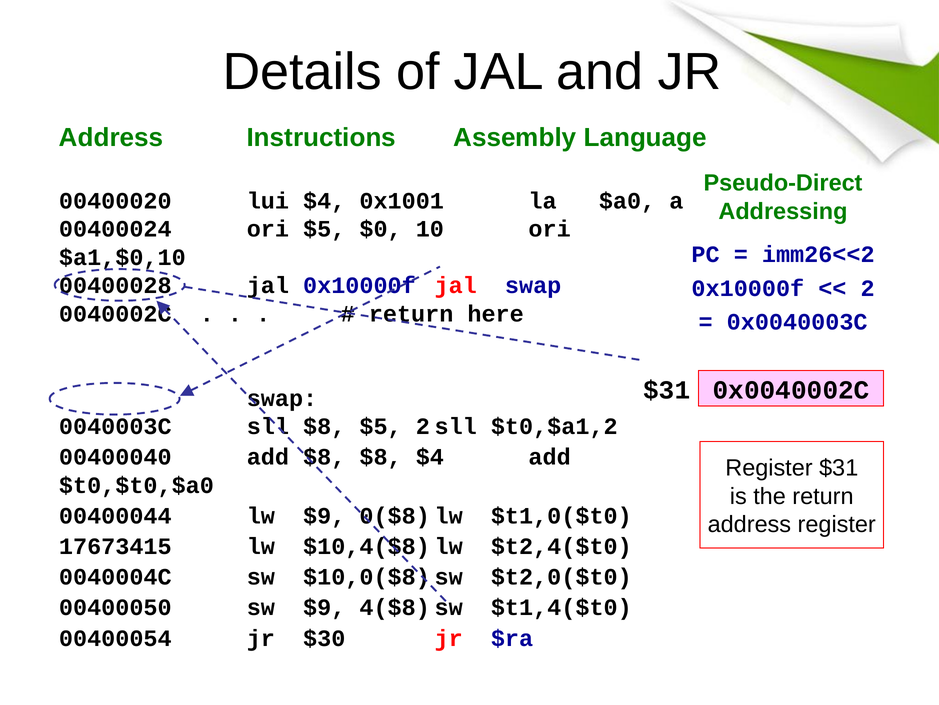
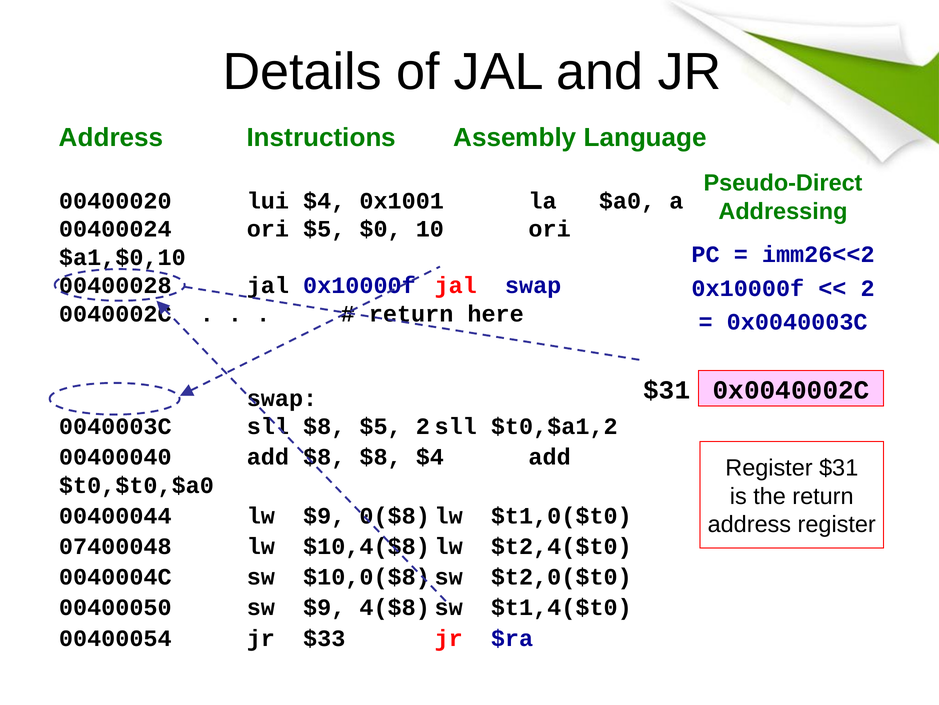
17673415: 17673415 -> 07400048
$30: $30 -> $33
